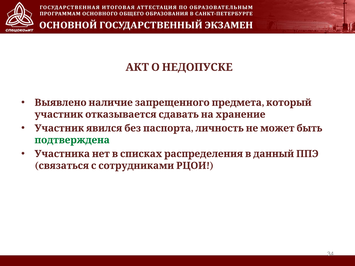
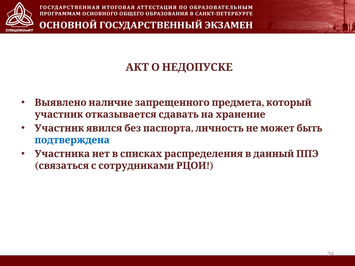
подтверждена colour: green -> blue
